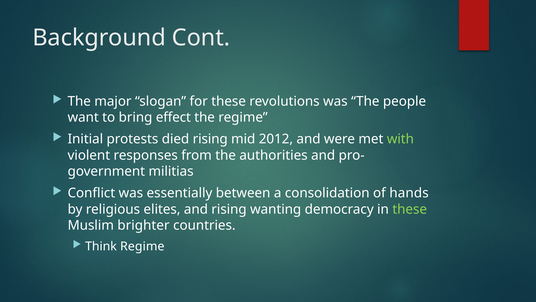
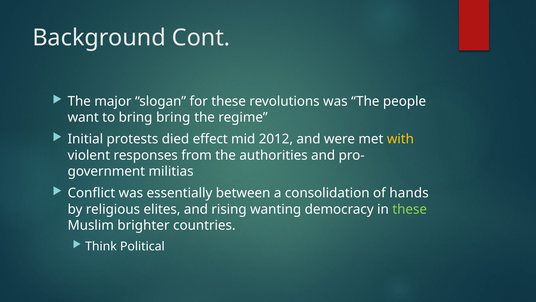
bring effect: effect -> bring
died rising: rising -> effect
with colour: light green -> yellow
Think Regime: Regime -> Political
